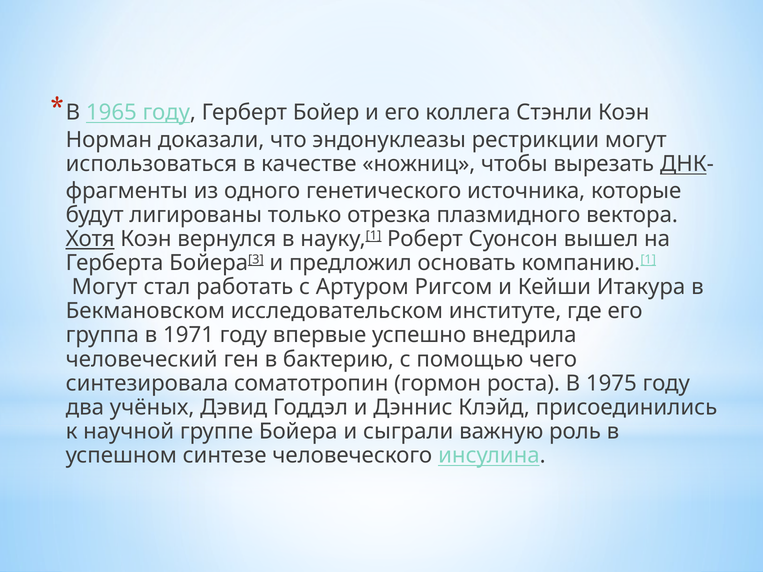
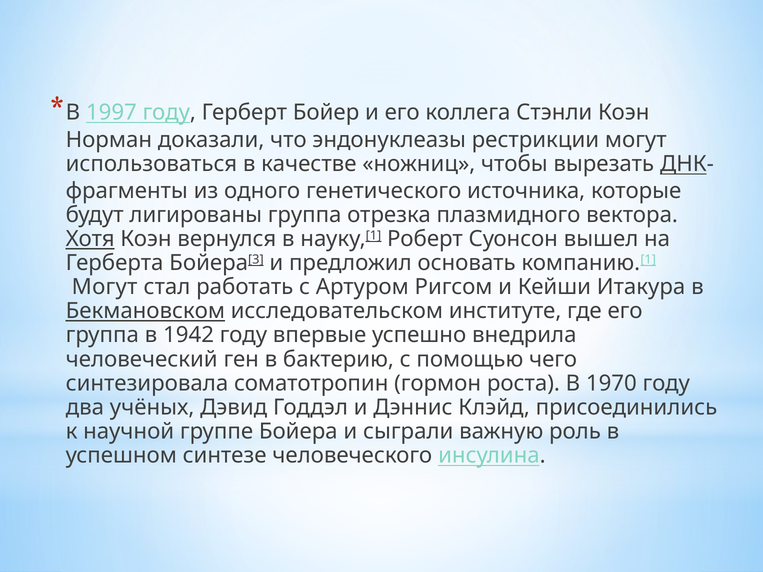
1965: 1965 -> 1997
лигированы только: только -> группа
Бекмановском underline: none -> present
1971: 1971 -> 1942
1975: 1975 -> 1970
